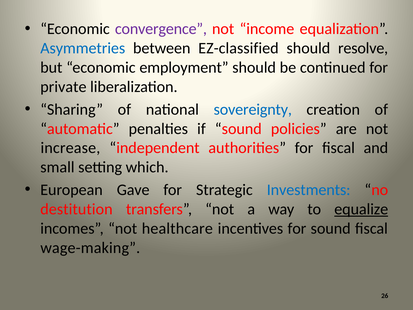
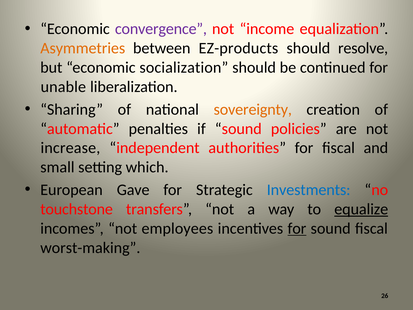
Asymmetries colour: blue -> orange
EZ-classified: EZ-classified -> EZ-products
employment: employment -> socialization
private: private -> unable
sovereignty colour: blue -> orange
destitution: destitution -> touchstone
healthcare: healthcare -> employees
for at (297, 228) underline: none -> present
wage-making: wage-making -> worst-making
